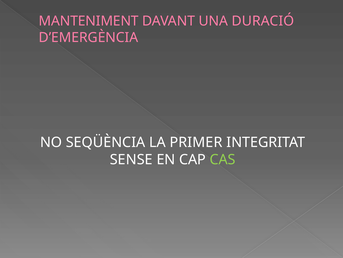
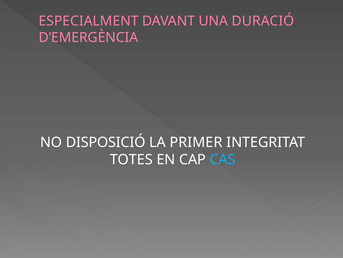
MANTENIMENT: MANTENIMENT -> ESPECIALMENT
SEQÜÈNCIA: SEQÜÈNCIA -> DISPOSICIÓ
SENSE: SENSE -> TOTES
CAS colour: light green -> light blue
